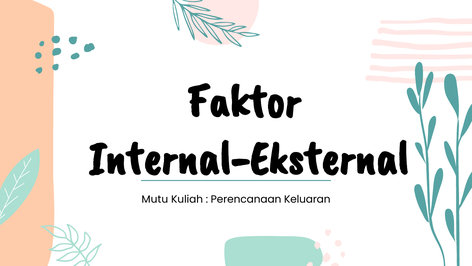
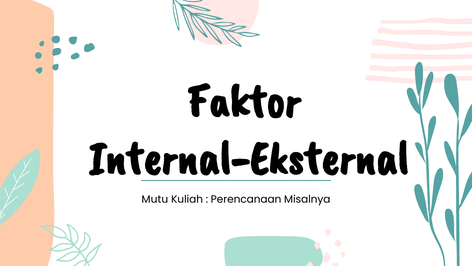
Keluaran: Keluaran -> Misalnya
